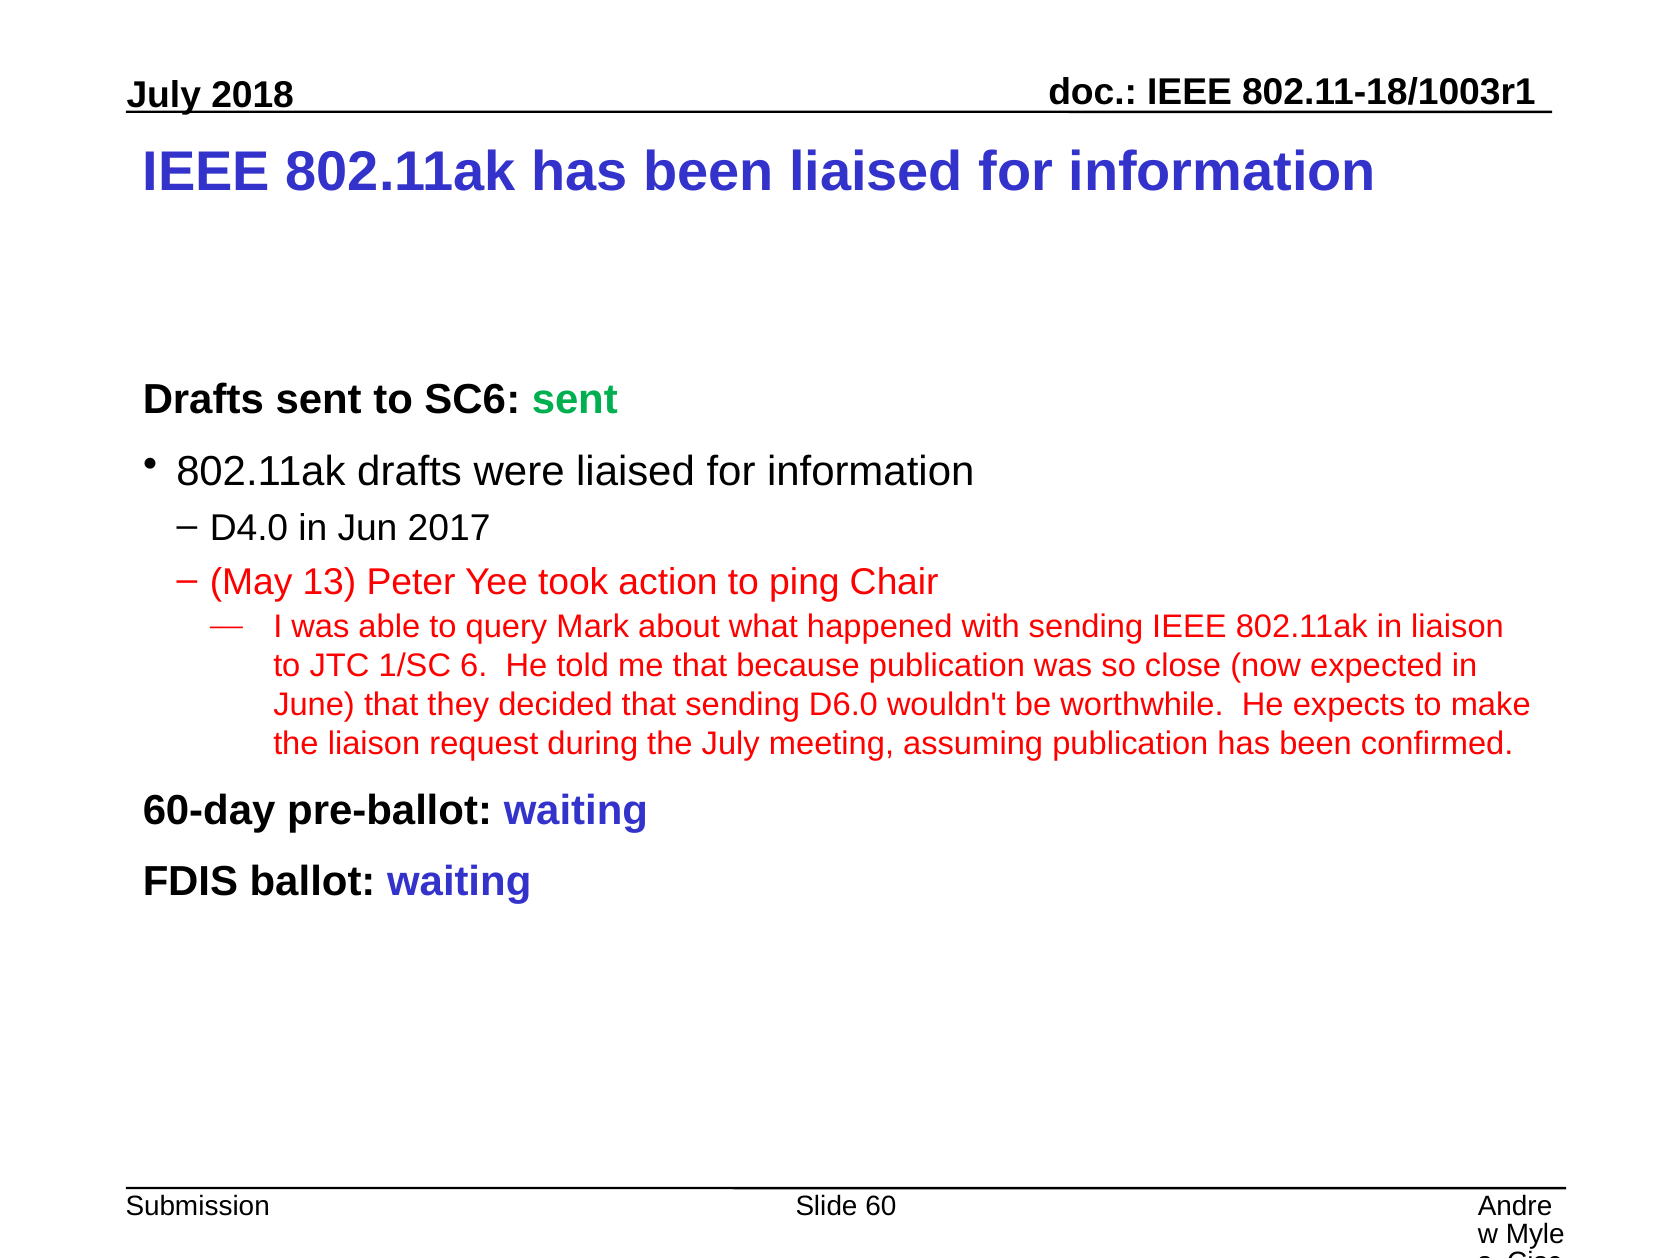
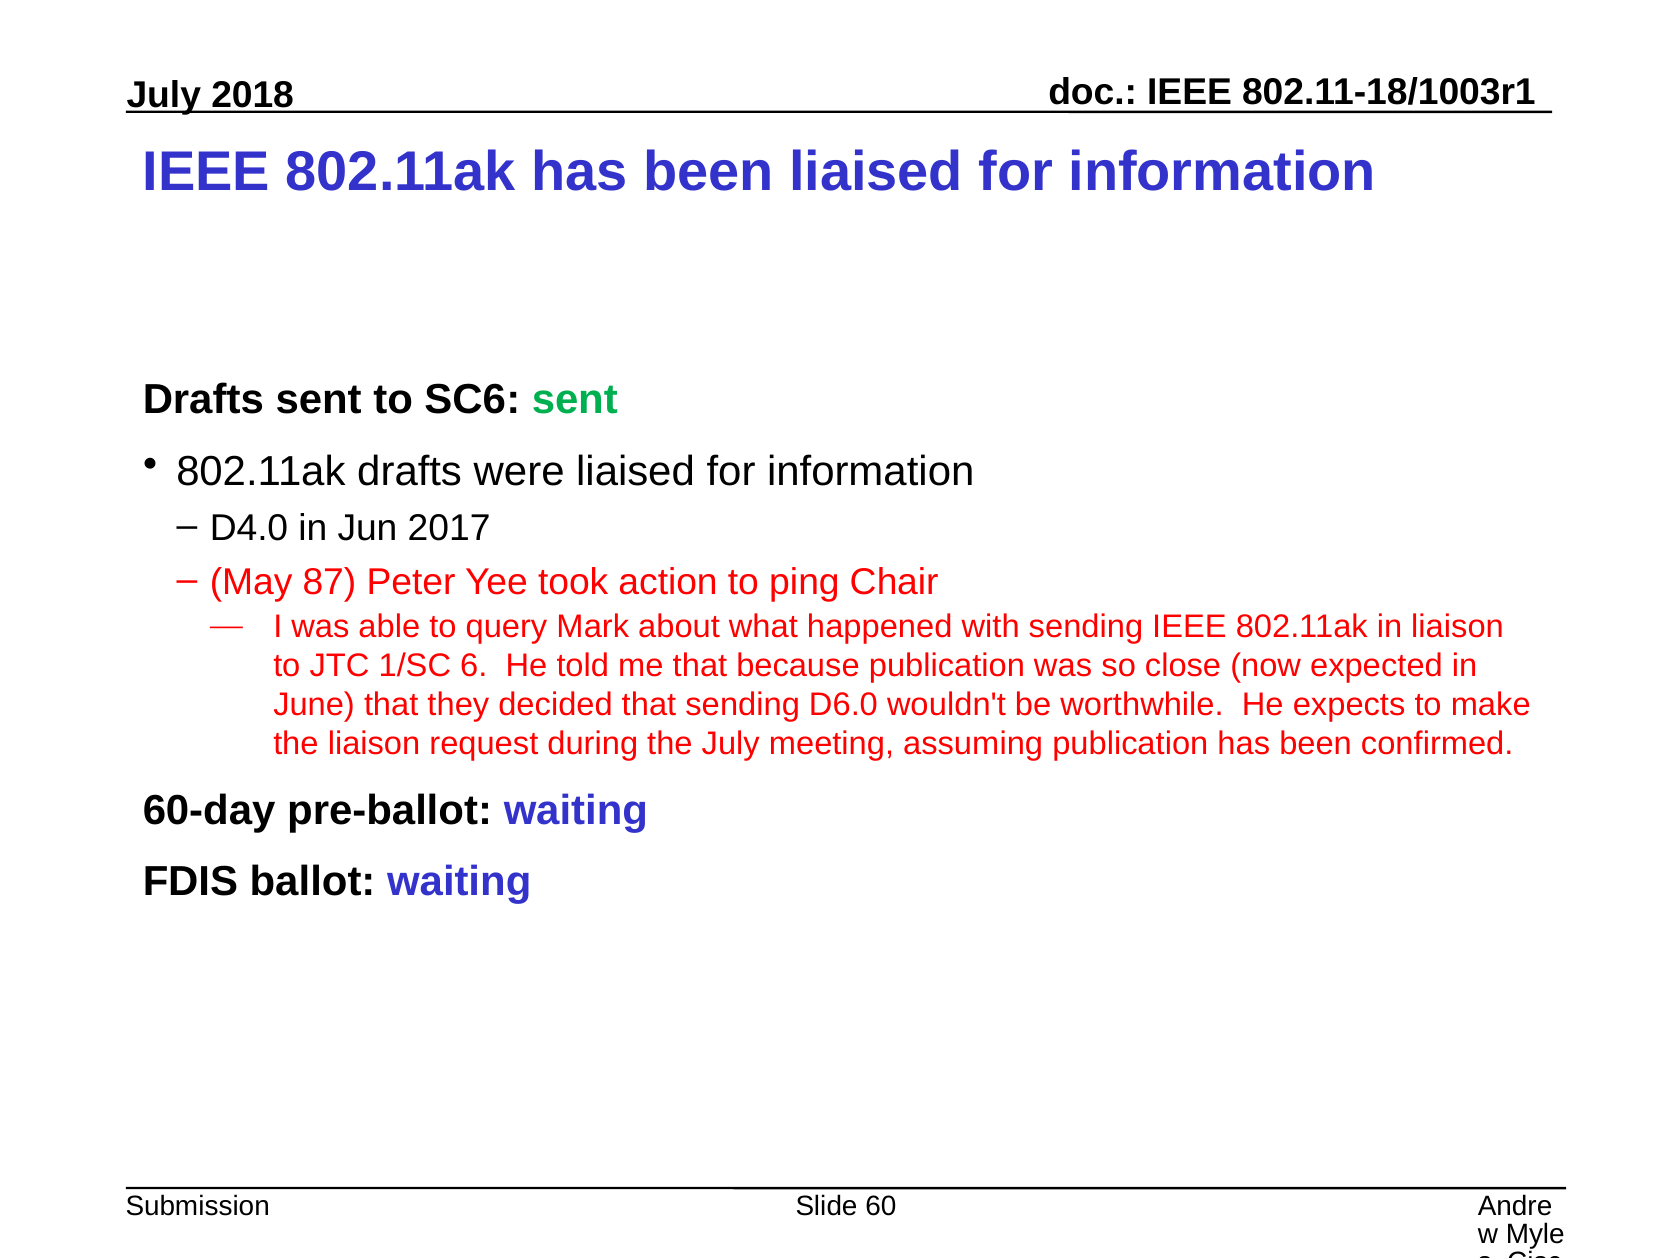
13: 13 -> 87
